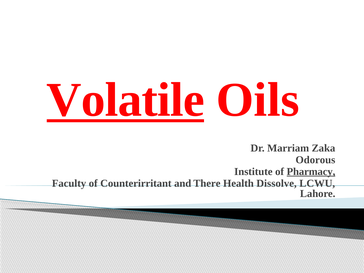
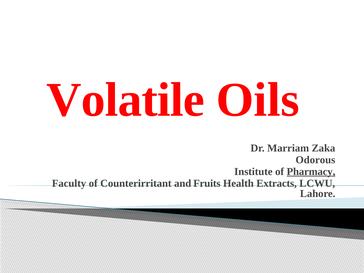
Volatile underline: present -> none
There: There -> Fruits
Dissolve: Dissolve -> Extracts
